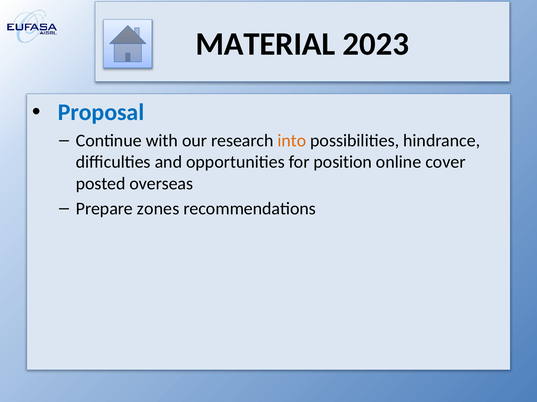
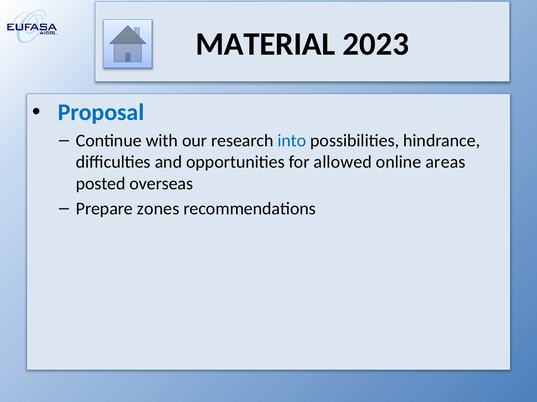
into colour: orange -> blue
position: position -> allowed
cover: cover -> areas
